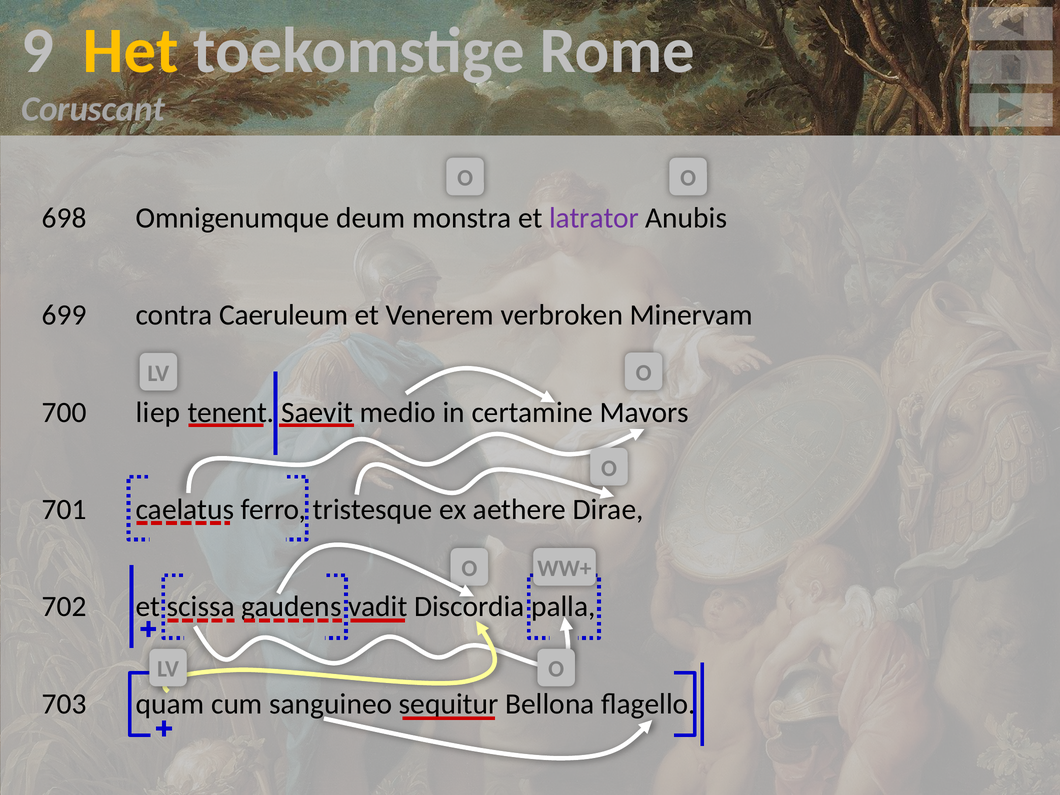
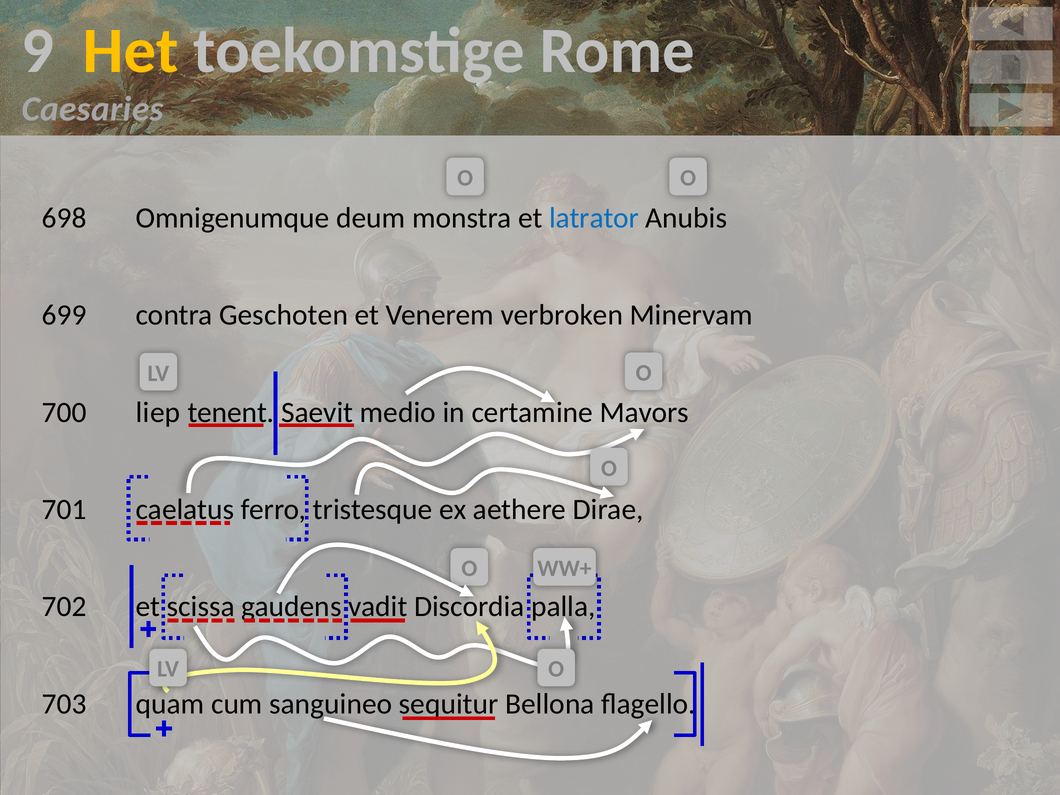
Coruscant: Coruscant -> Caesaries
latrator colour: purple -> blue
Caeruleum: Caeruleum -> Geschoten
